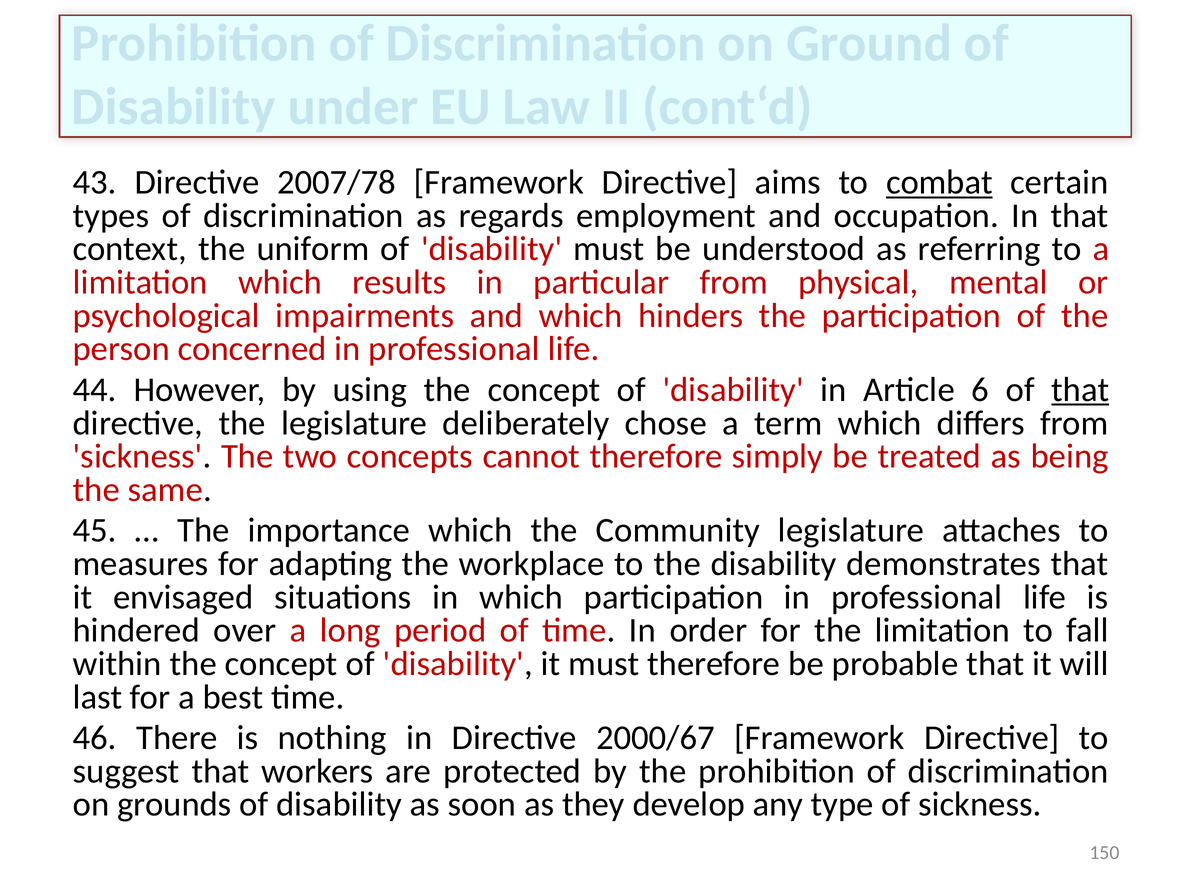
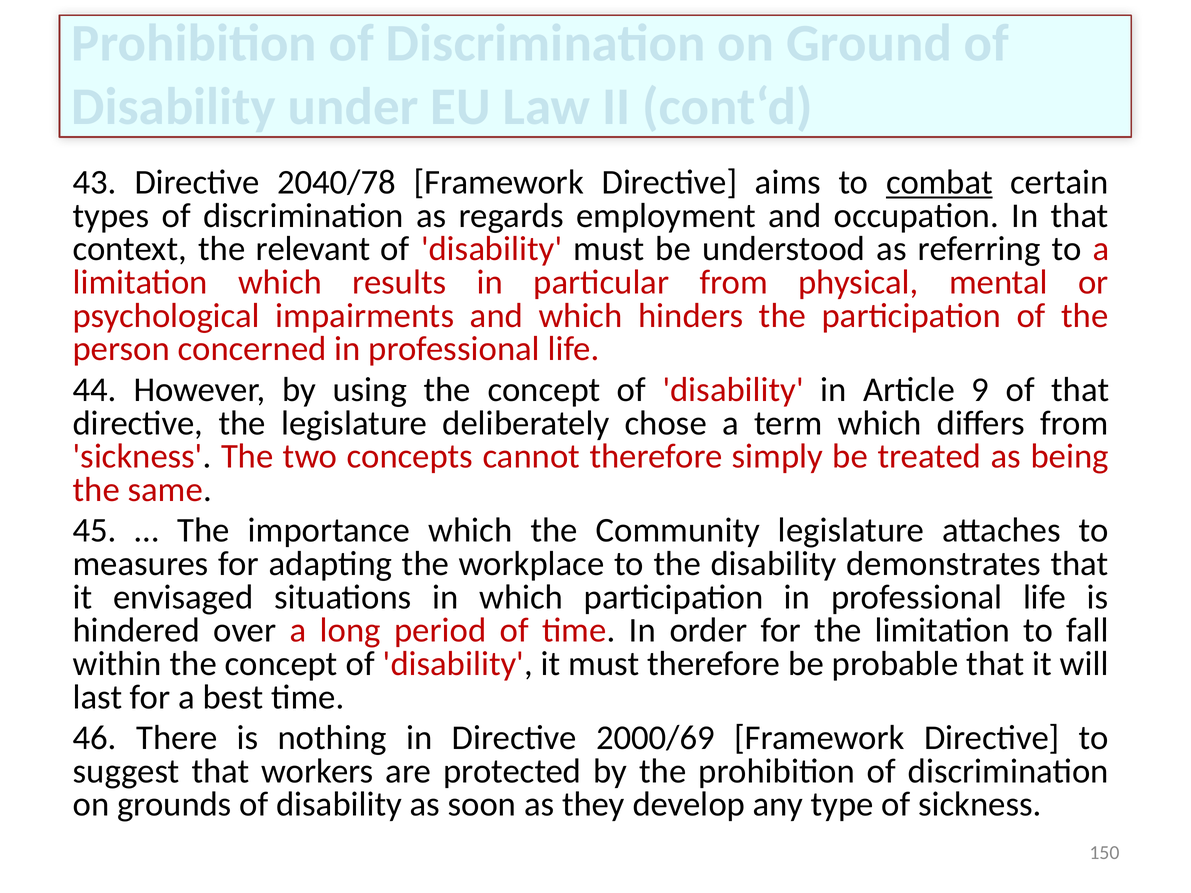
2007/78: 2007/78 -> 2040/78
uniform: uniform -> relevant
6: 6 -> 9
that at (1080, 390) underline: present -> none
2000/67: 2000/67 -> 2000/69
